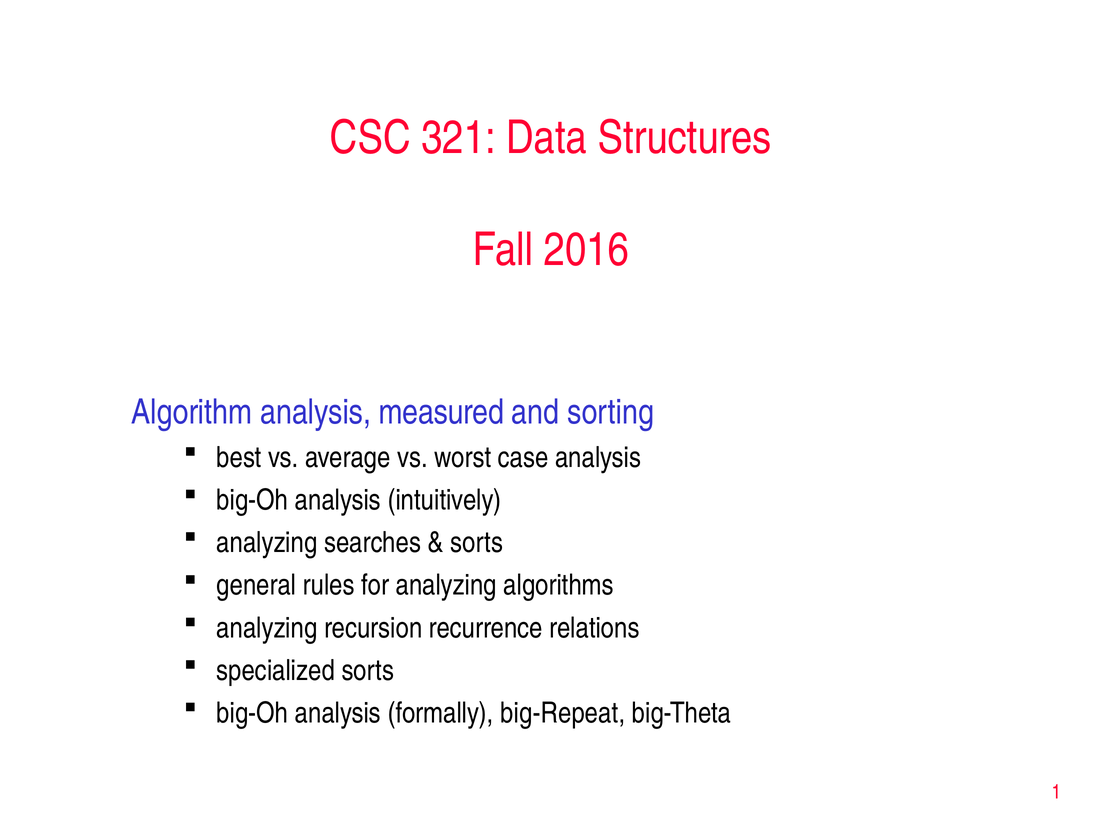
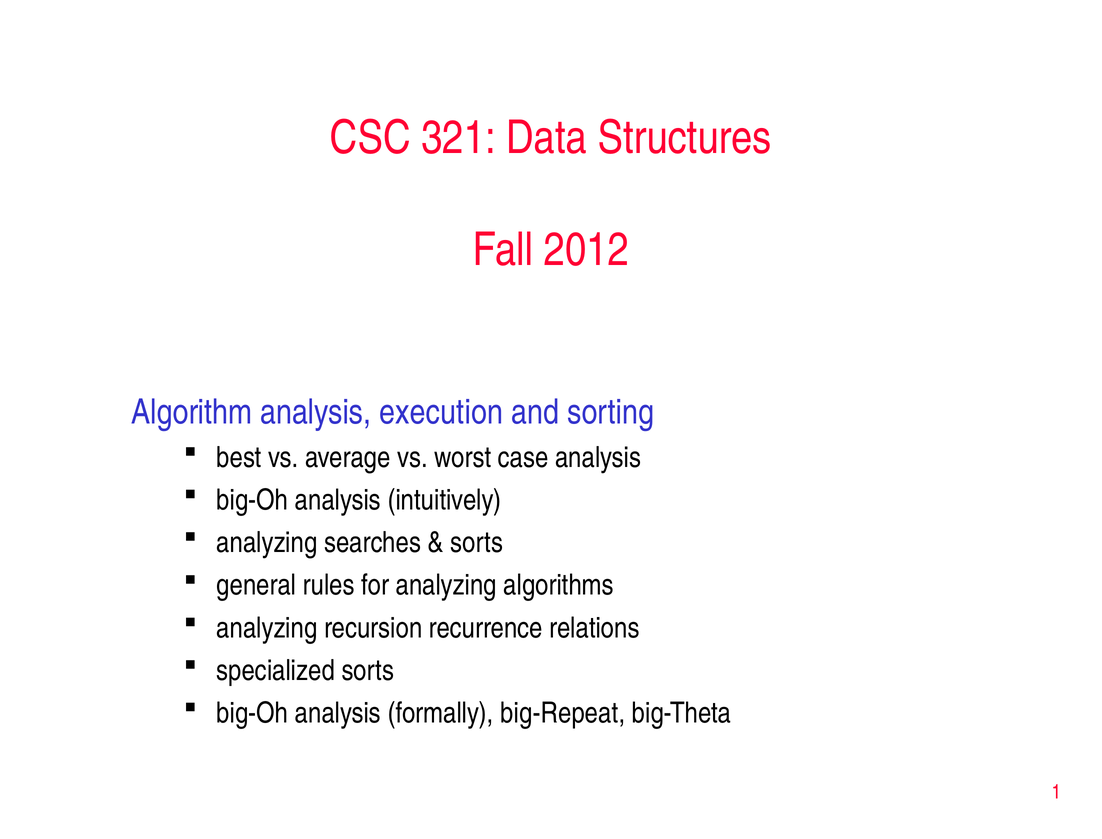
2016: 2016 -> 2012
measured: measured -> execution
